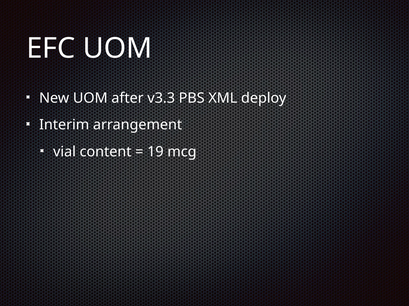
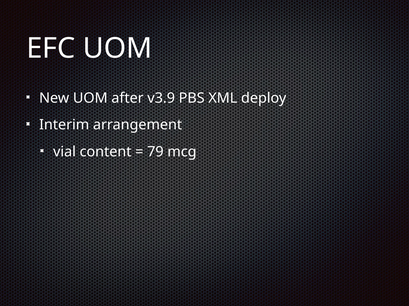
v3.3: v3.3 -> v3.9
19: 19 -> 79
